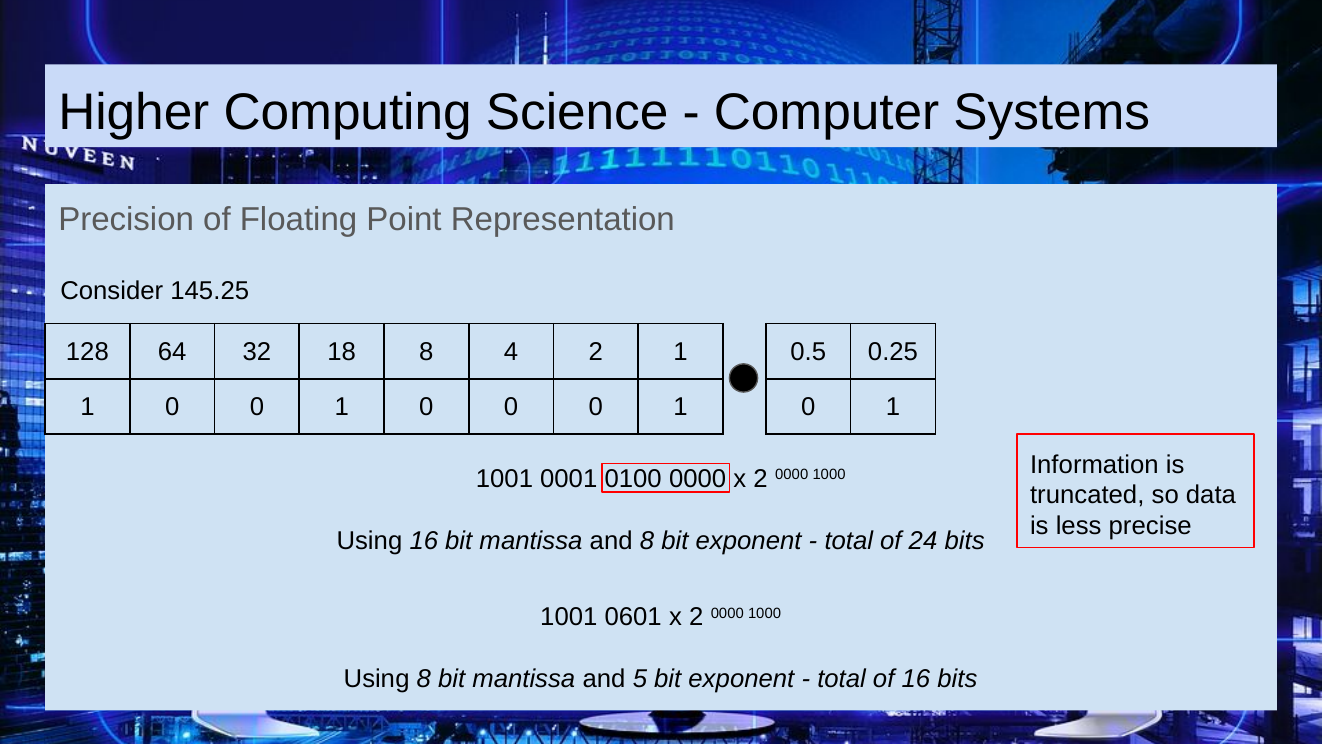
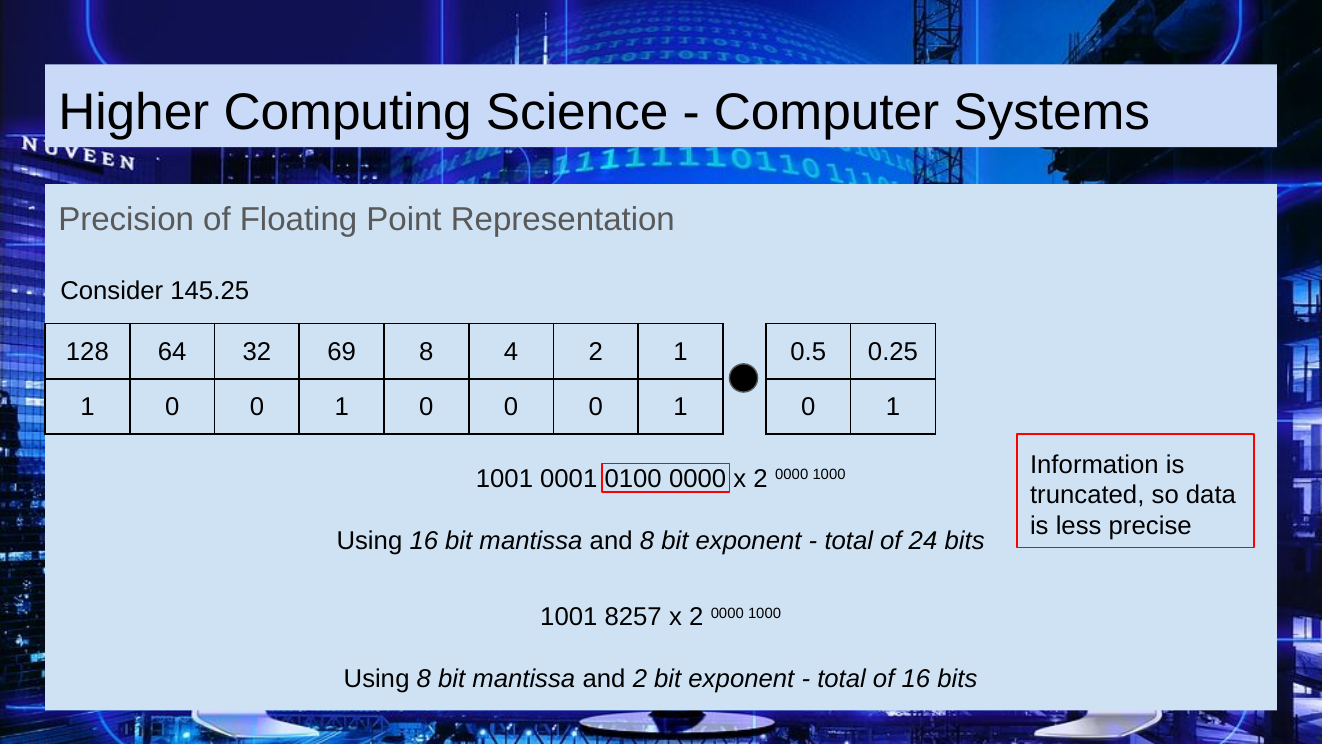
18: 18 -> 69
0601: 0601 -> 8257
and 5: 5 -> 2
